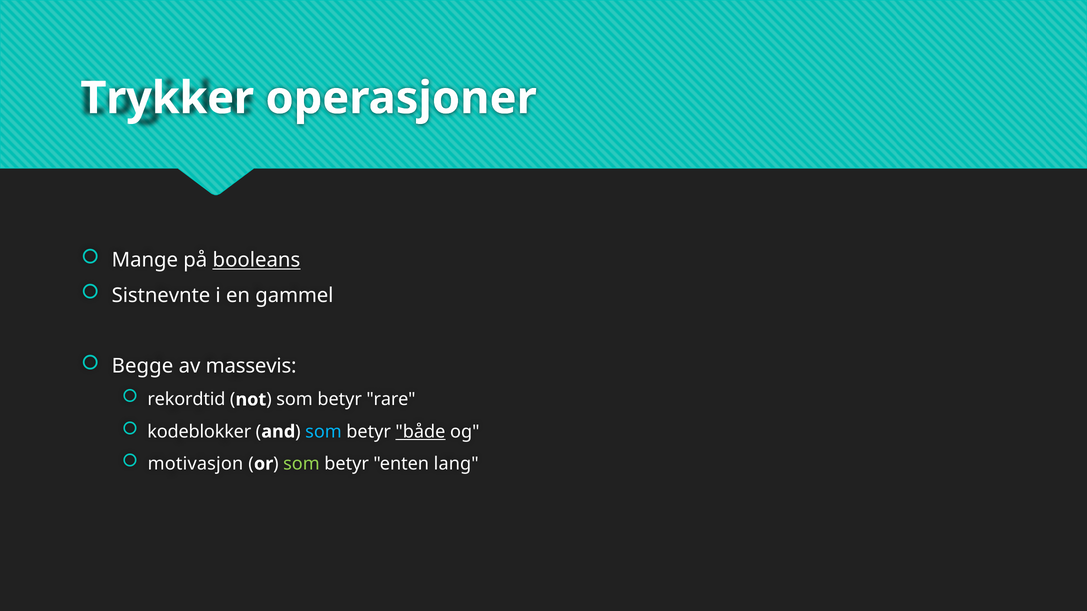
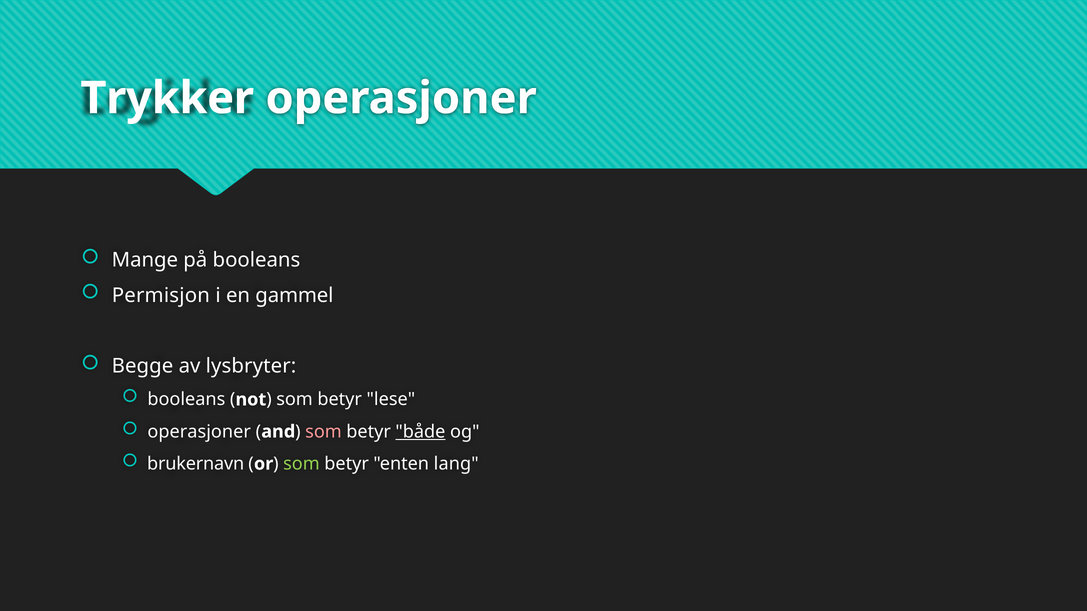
booleans at (256, 260) underline: present -> none
Sistnevnte: Sistnevnte -> Permisjon
massevis: massevis -> lysbryter
rekordtid at (186, 400): rekordtid -> booleans
rare: rare -> lese
kodeblokker at (199, 432): kodeblokker -> operasjoner
som at (323, 432) colour: light blue -> pink
motivasjon: motivasjon -> brukernavn
